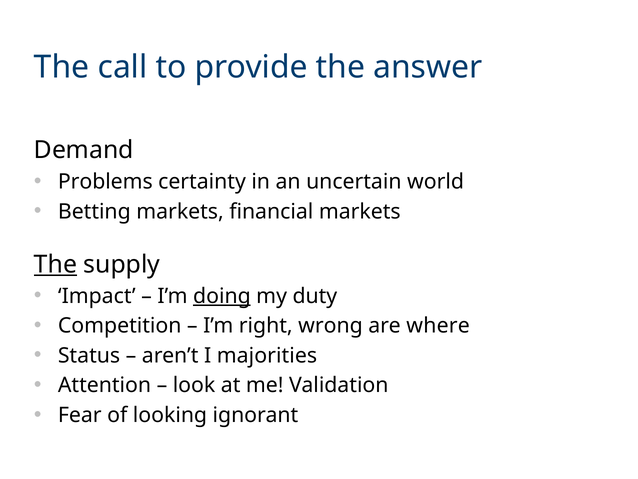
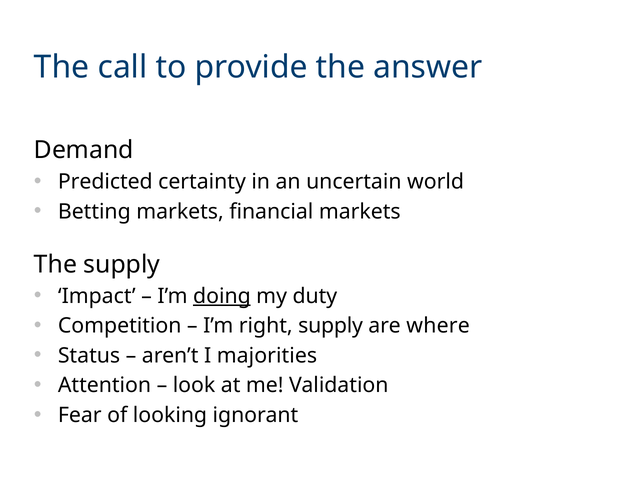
Problems: Problems -> Predicted
The at (56, 264) underline: present -> none
right wrong: wrong -> supply
